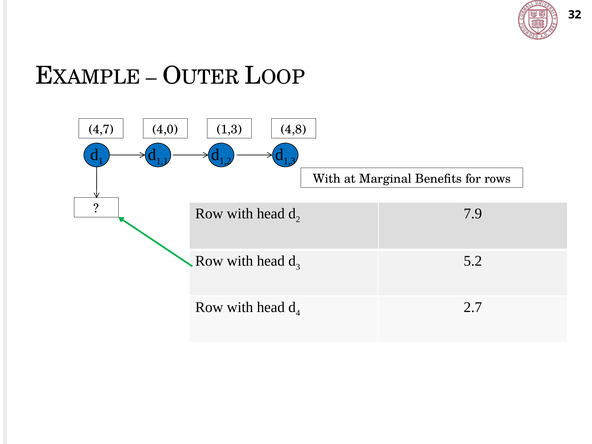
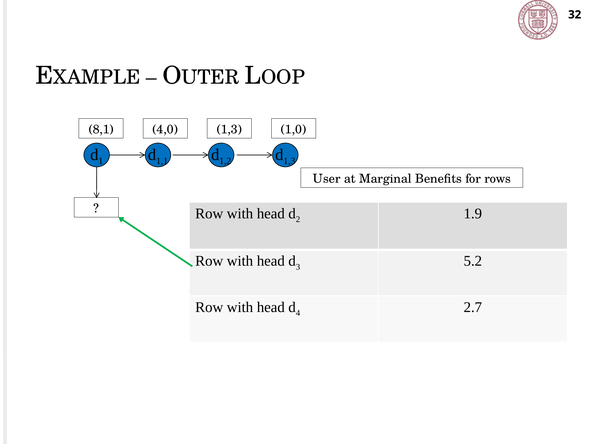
4,7: 4,7 -> 8,1
4,8: 4,8 -> 1,0
With at (327, 179): With -> User
7.9: 7.9 -> 1.9
